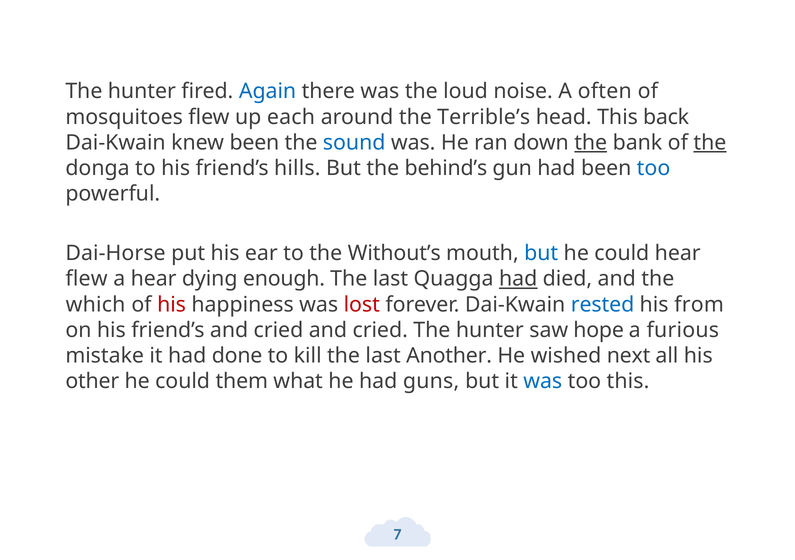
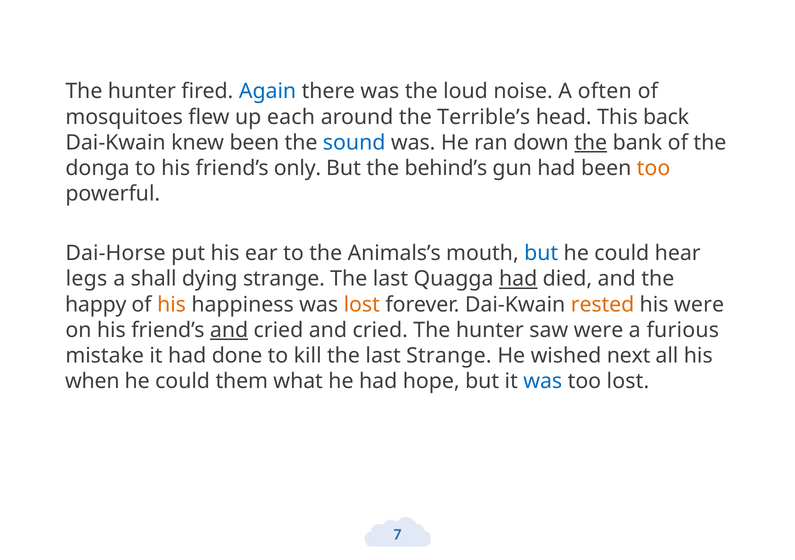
the at (710, 143) underline: present -> none
hills: hills -> only
too at (654, 168) colour: blue -> orange
Without’s: Without’s -> Animals’s
flew at (87, 279): flew -> legs
a hear: hear -> shall
dying enough: enough -> strange
which: which -> happy
his at (172, 305) colour: red -> orange
lost at (362, 305) colour: red -> orange
rested colour: blue -> orange
his from: from -> were
and at (229, 330) underline: none -> present
saw hope: hope -> were
last Another: Another -> Strange
other: other -> when
guns: guns -> hope
too this: this -> lost
